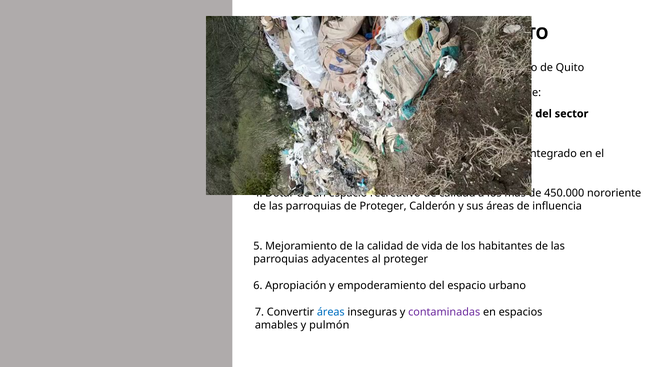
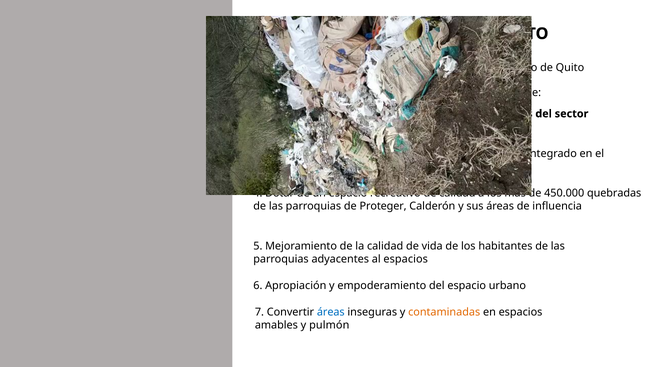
450.000 nororiente: nororiente -> quebradas
al proteger: proteger -> espacios
contaminadas colour: purple -> orange
